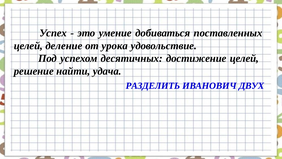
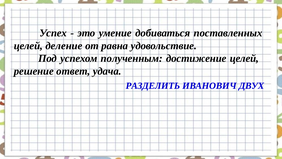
урока: урока -> равна
десятичных: десятичных -> полученным
найти: найти -> ответ
